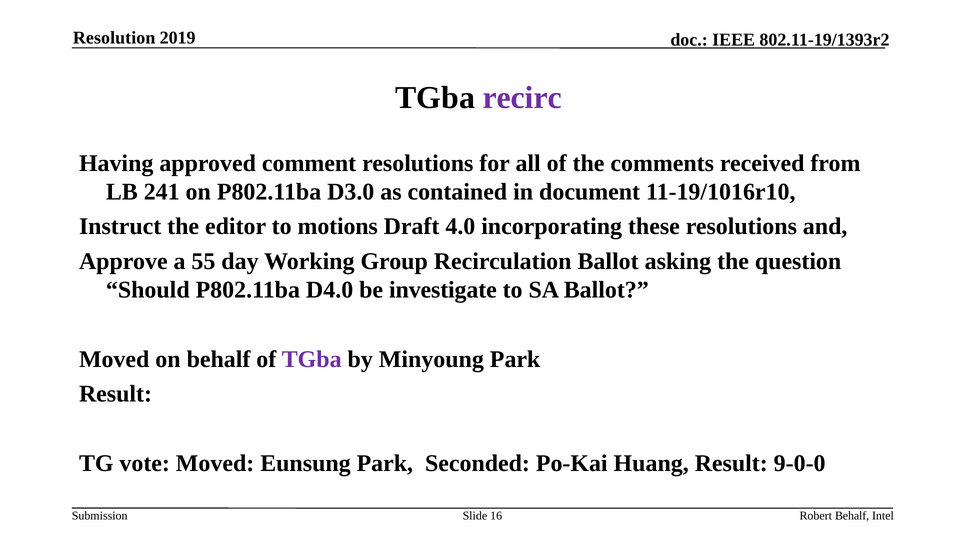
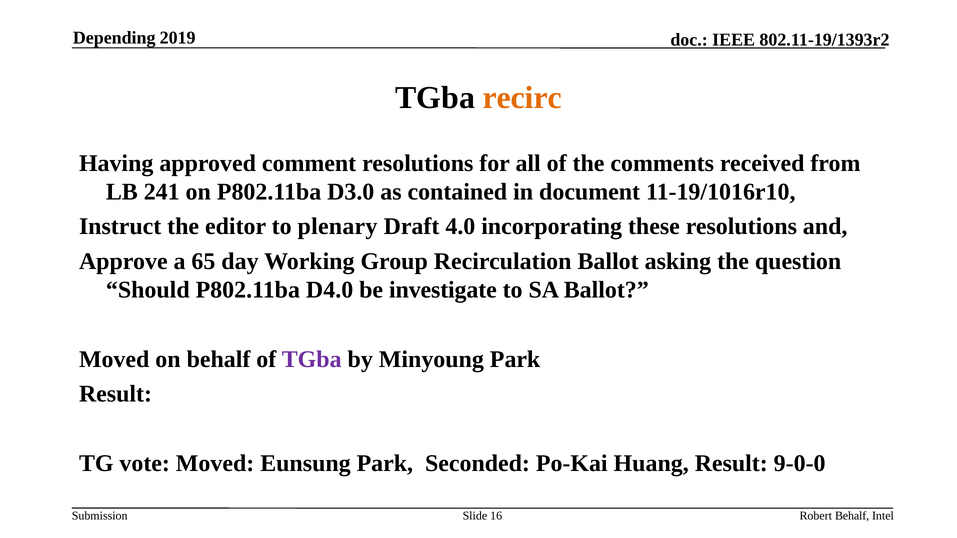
Resolution: Resolution -> Depending
recirc colour: purple -> orange
motions: motions -> plenary
55: 55 -> 65
